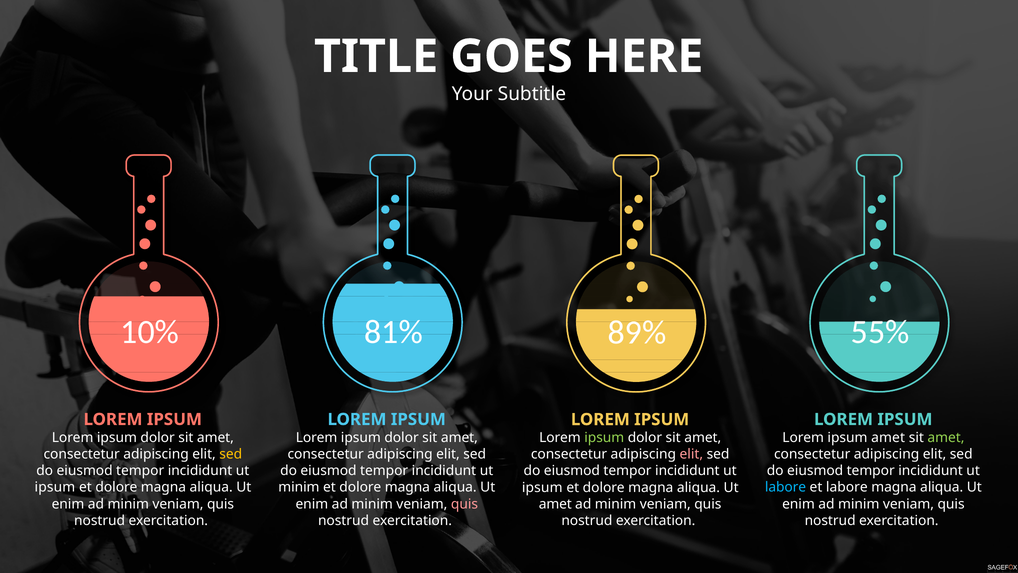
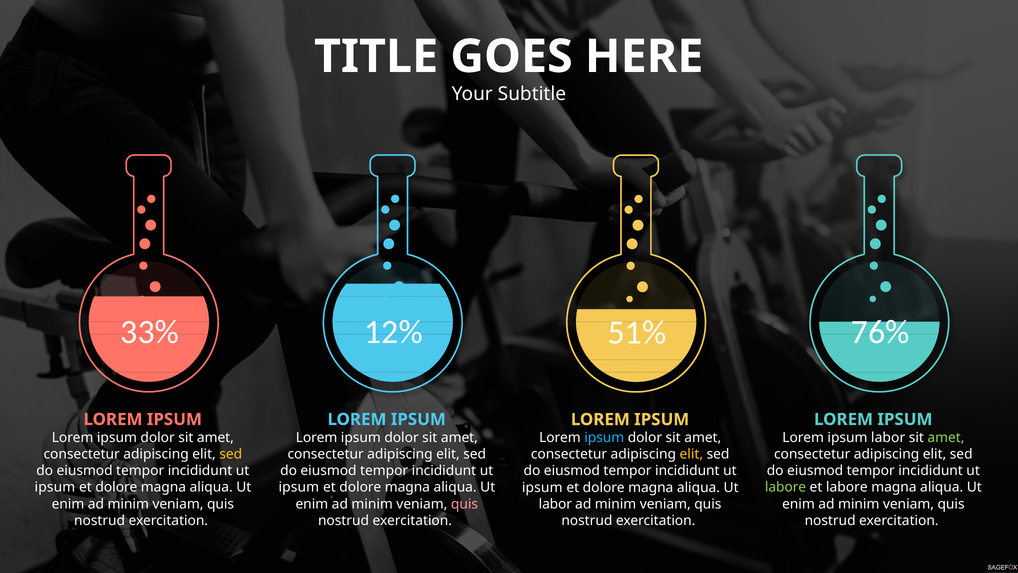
10%: 10% -> 33%
81%: 81% -> 12%
55%: 55% -> 76%
89%: 89% -> 51%
ipsum amet: amet -> labor
ipsum at (604, 437) colour: light green -> light blue
elit at (691, 454) colour: pink -> yellow
minim at (299, 487): minim -> ipsum
labore at (786, 487) colour: light blue -> light green
amet at (555, 504): amet -> labor
